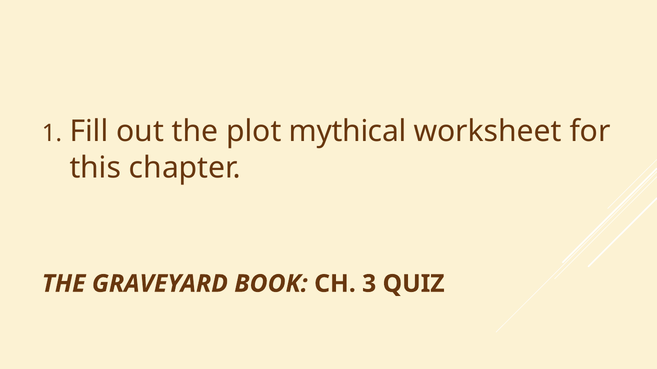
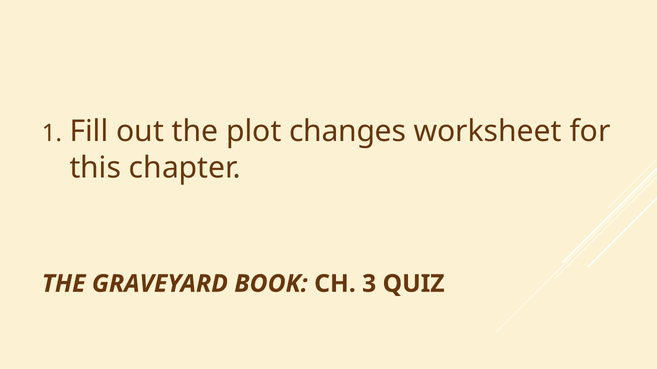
mythical: mythical -> changes
